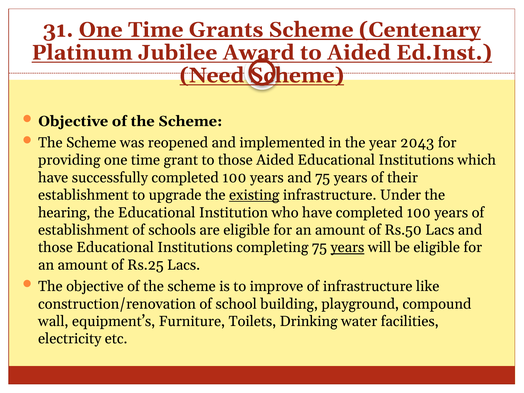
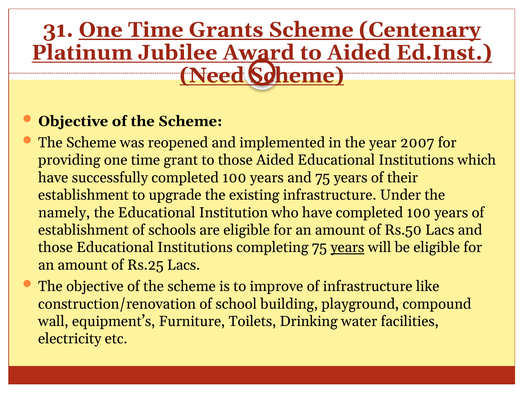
2043: 2043 -> 2007
existing underline: present -> none
hearing: hearing -> namely
